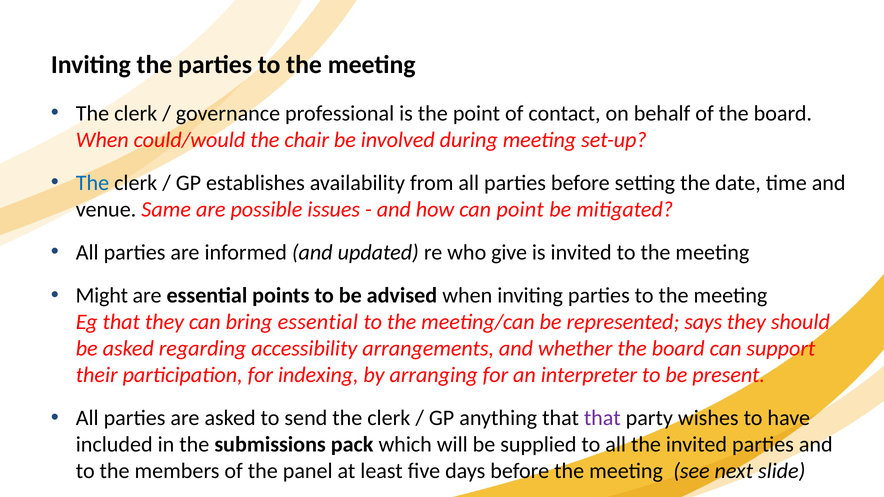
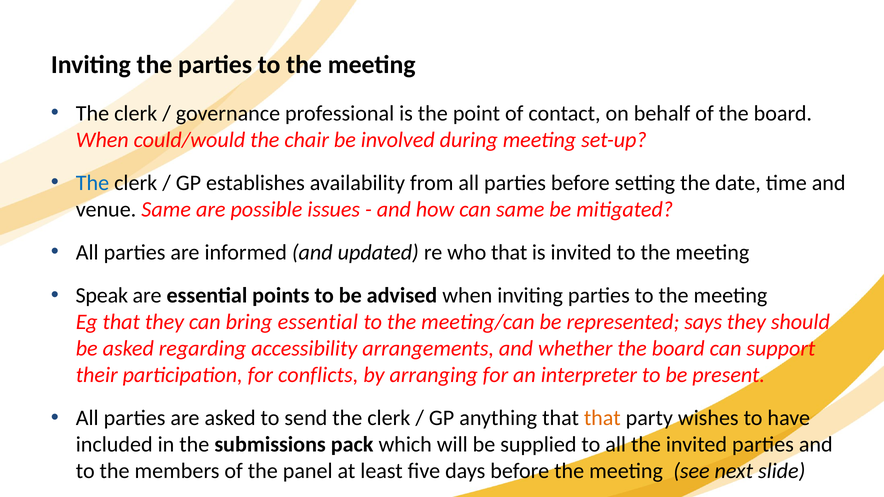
can point: point -> same
who give: give -> that
Might: Might -> Speak
indexing: indexing -> conflicts
that at (602, 418) colour: purple -> orange
